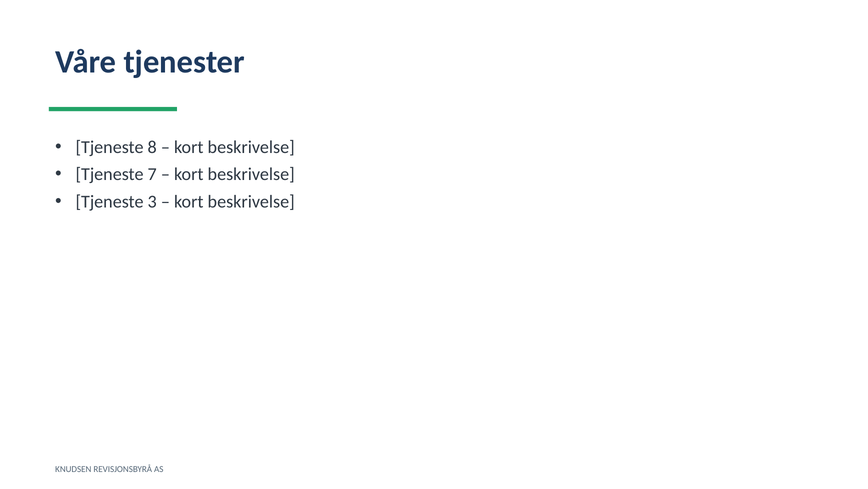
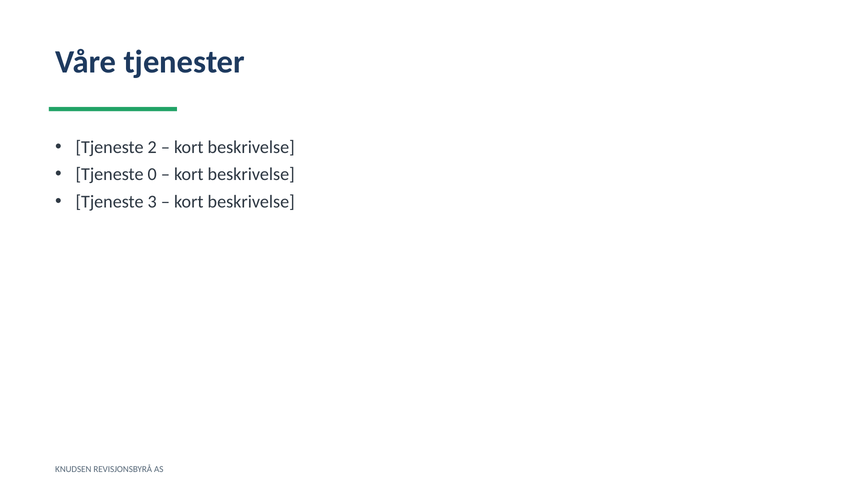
8: 8 -> 2
7: 7 -> 0
